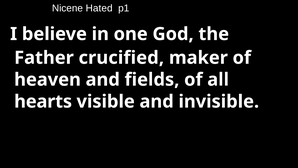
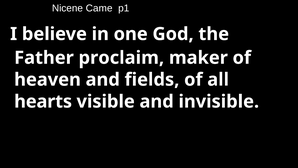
Hated: Hated -> Came
crucified: crucified -> proclaim
